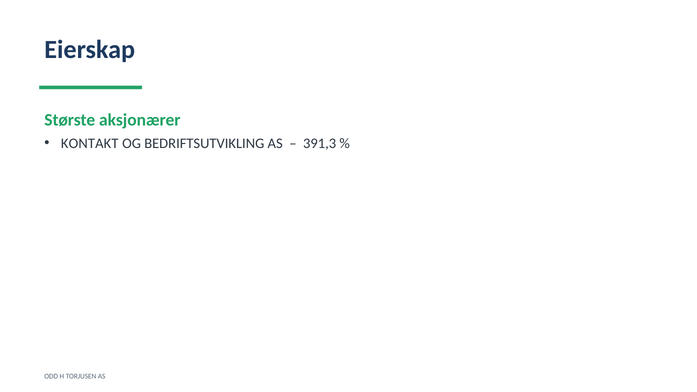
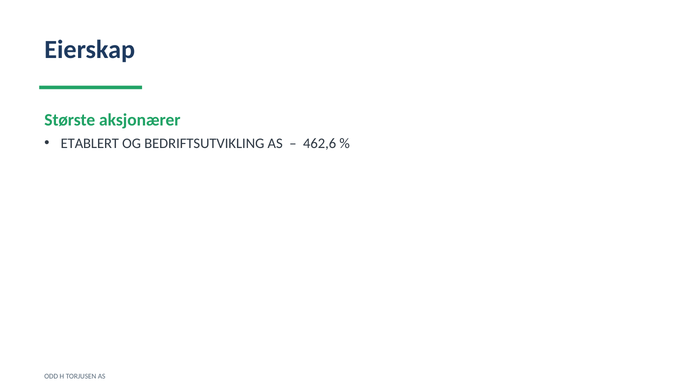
KONTAKT: KONTAKT -> ETABLERT
391,3: 391,3 -> 462,6
